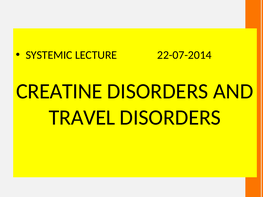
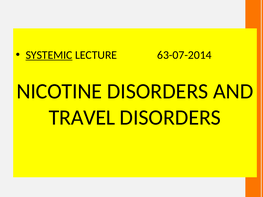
SYSTEMIC underline: none -> present
22-07-2014: 22-07-2014 -> 63-07-2014
CREATINE: CREATINE -> NICOTINE
